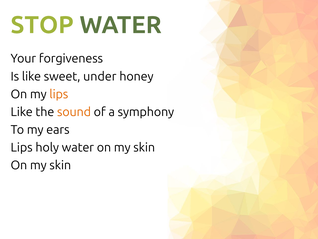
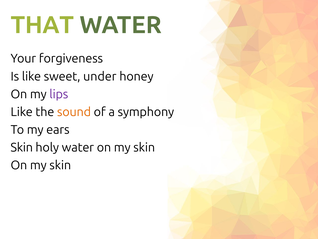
STOP: STOP -> THAT
lips at (59, 94) colour: orange -> purple
Lips at (22, 147): Lips -> Skin
